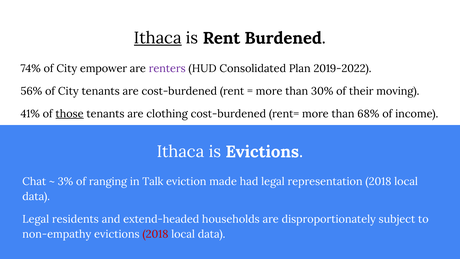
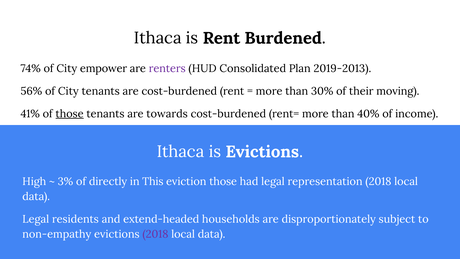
Ithaca at (158, 38) underline: present -> none
2019-2022: 2019-2022 -> 2019-2013
clothing: clothing -> towards
68%: 68% -> 40%
Chat: Chat -> High
ranging: ranging -> directly
Talk: Talk -> This
eviction made: made -> those
2018 at (155, 234) colour: red -> purple
